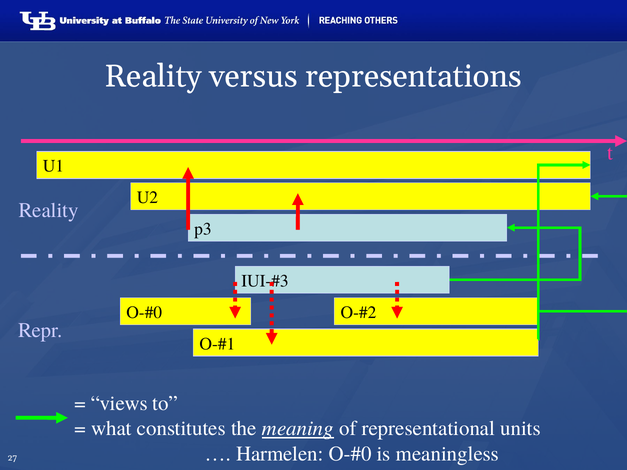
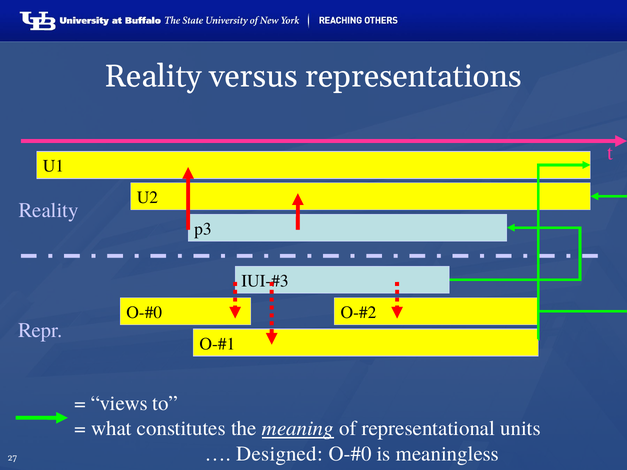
Harmelen: Harmelen -> Designed
